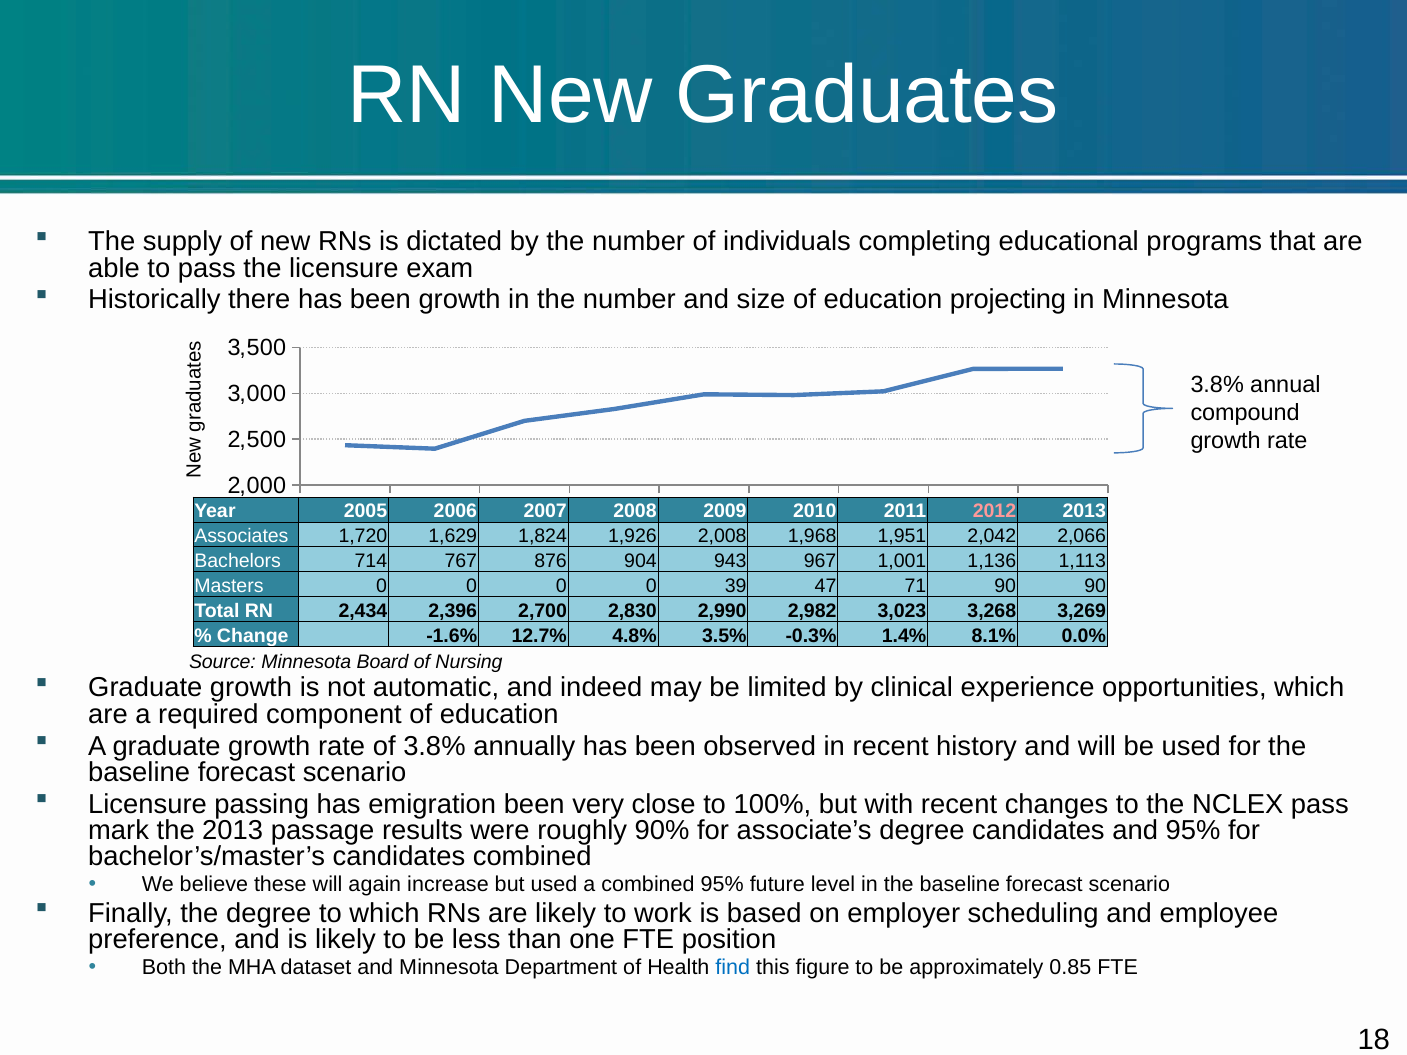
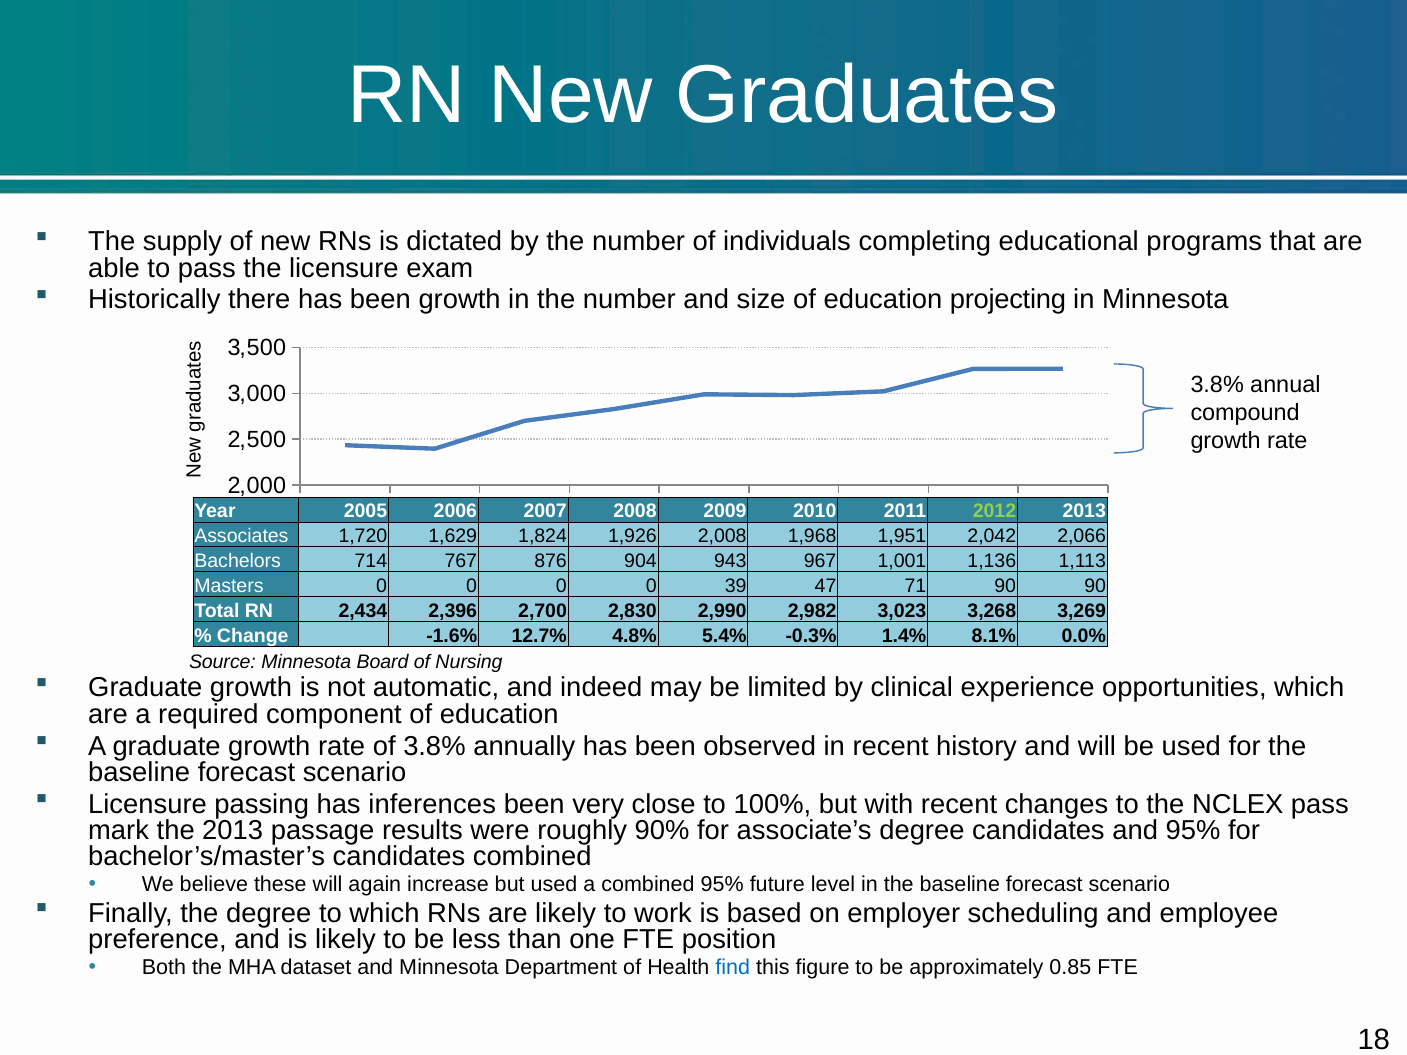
2012 colour: pink -> light green
3.5%: 3.5% -> 5.4%
emigration: emigration -> inferences
